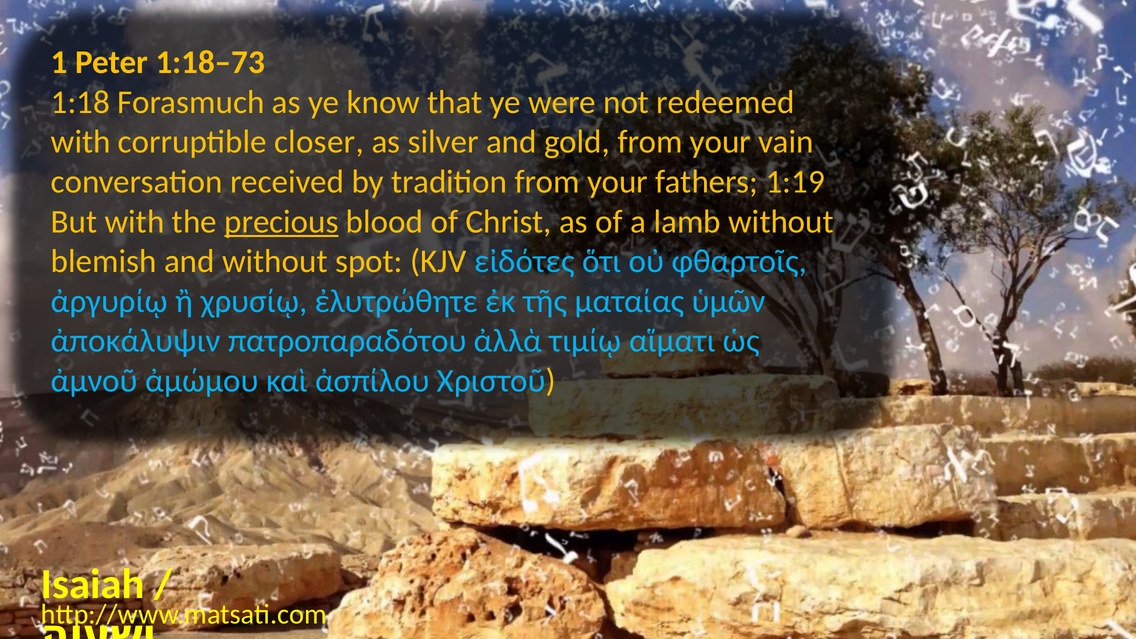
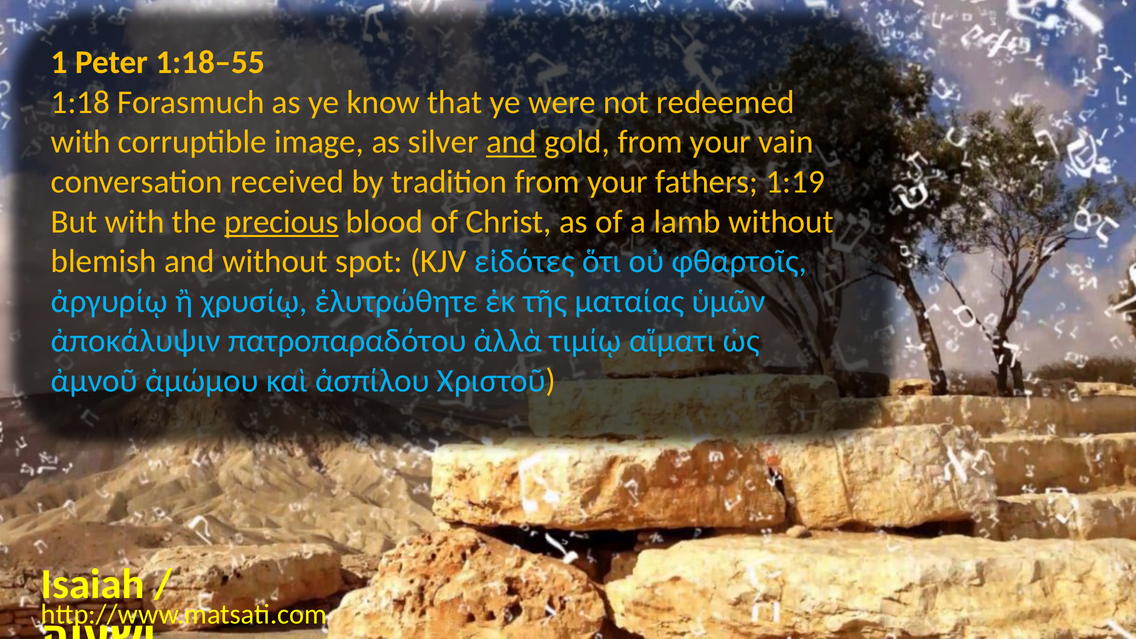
1:18–73: 1:18–73 -> 1:18–55
closer: closer -> image
and at (511, 142) underline: none -> present
